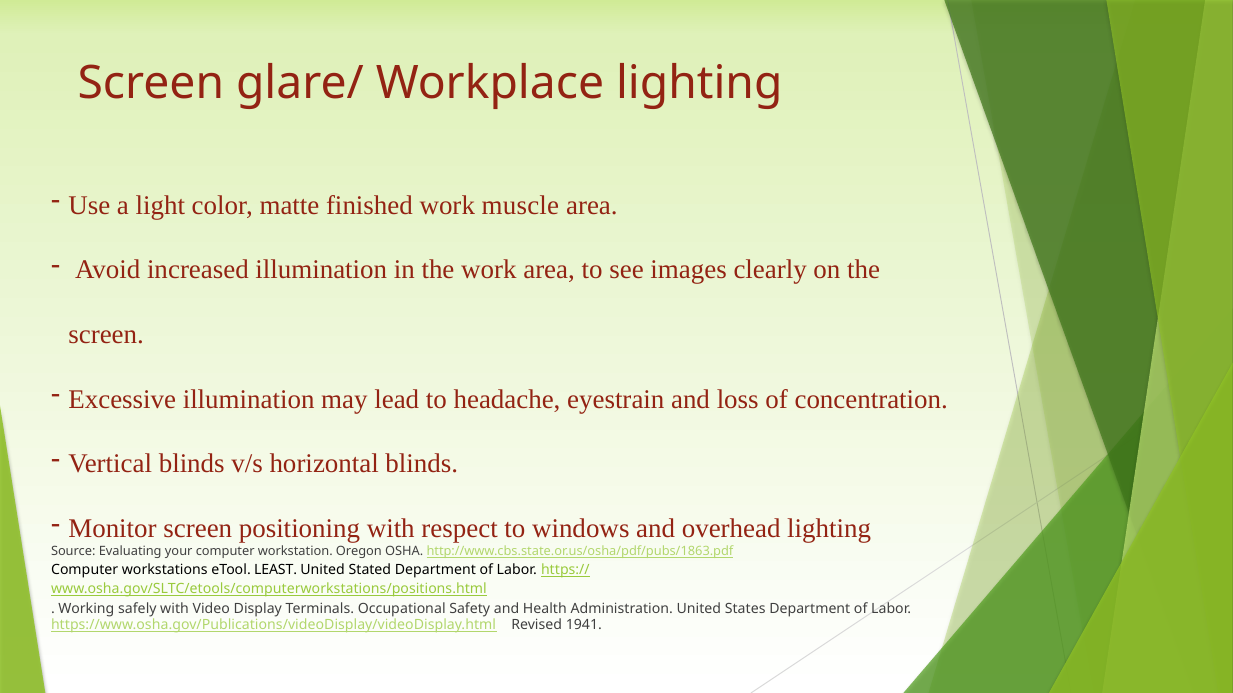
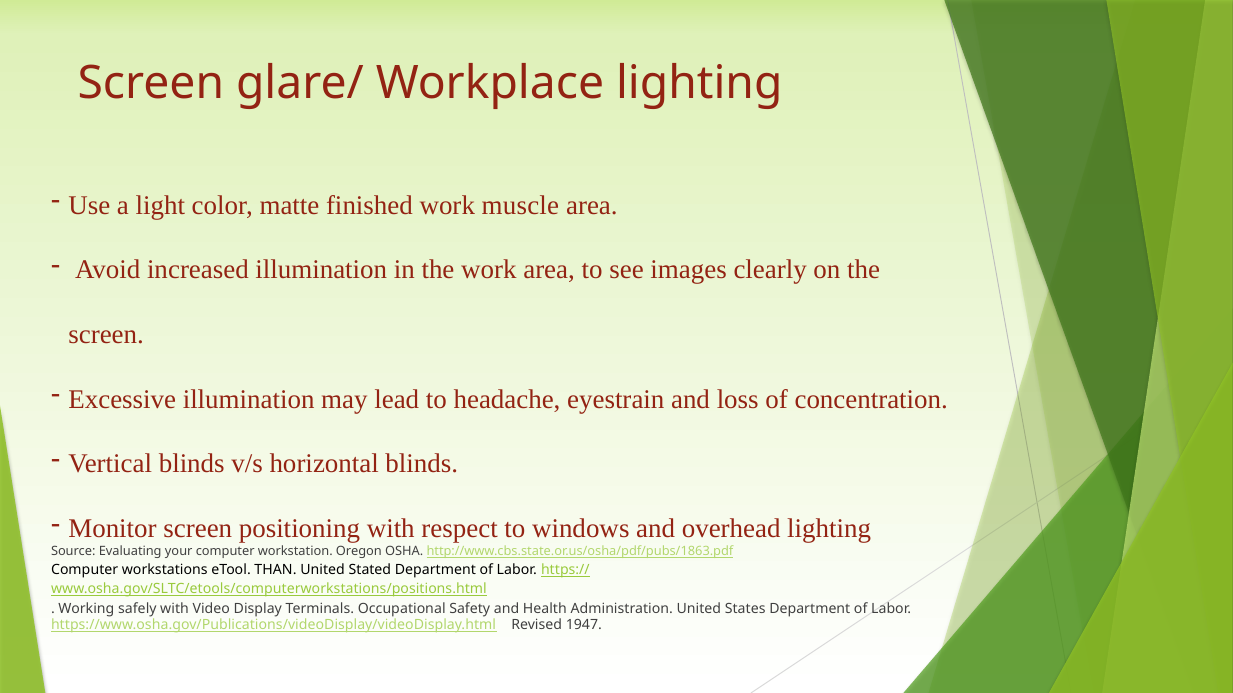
LEAST: LEAST -> THAN
1941: 1941 -> 1947
